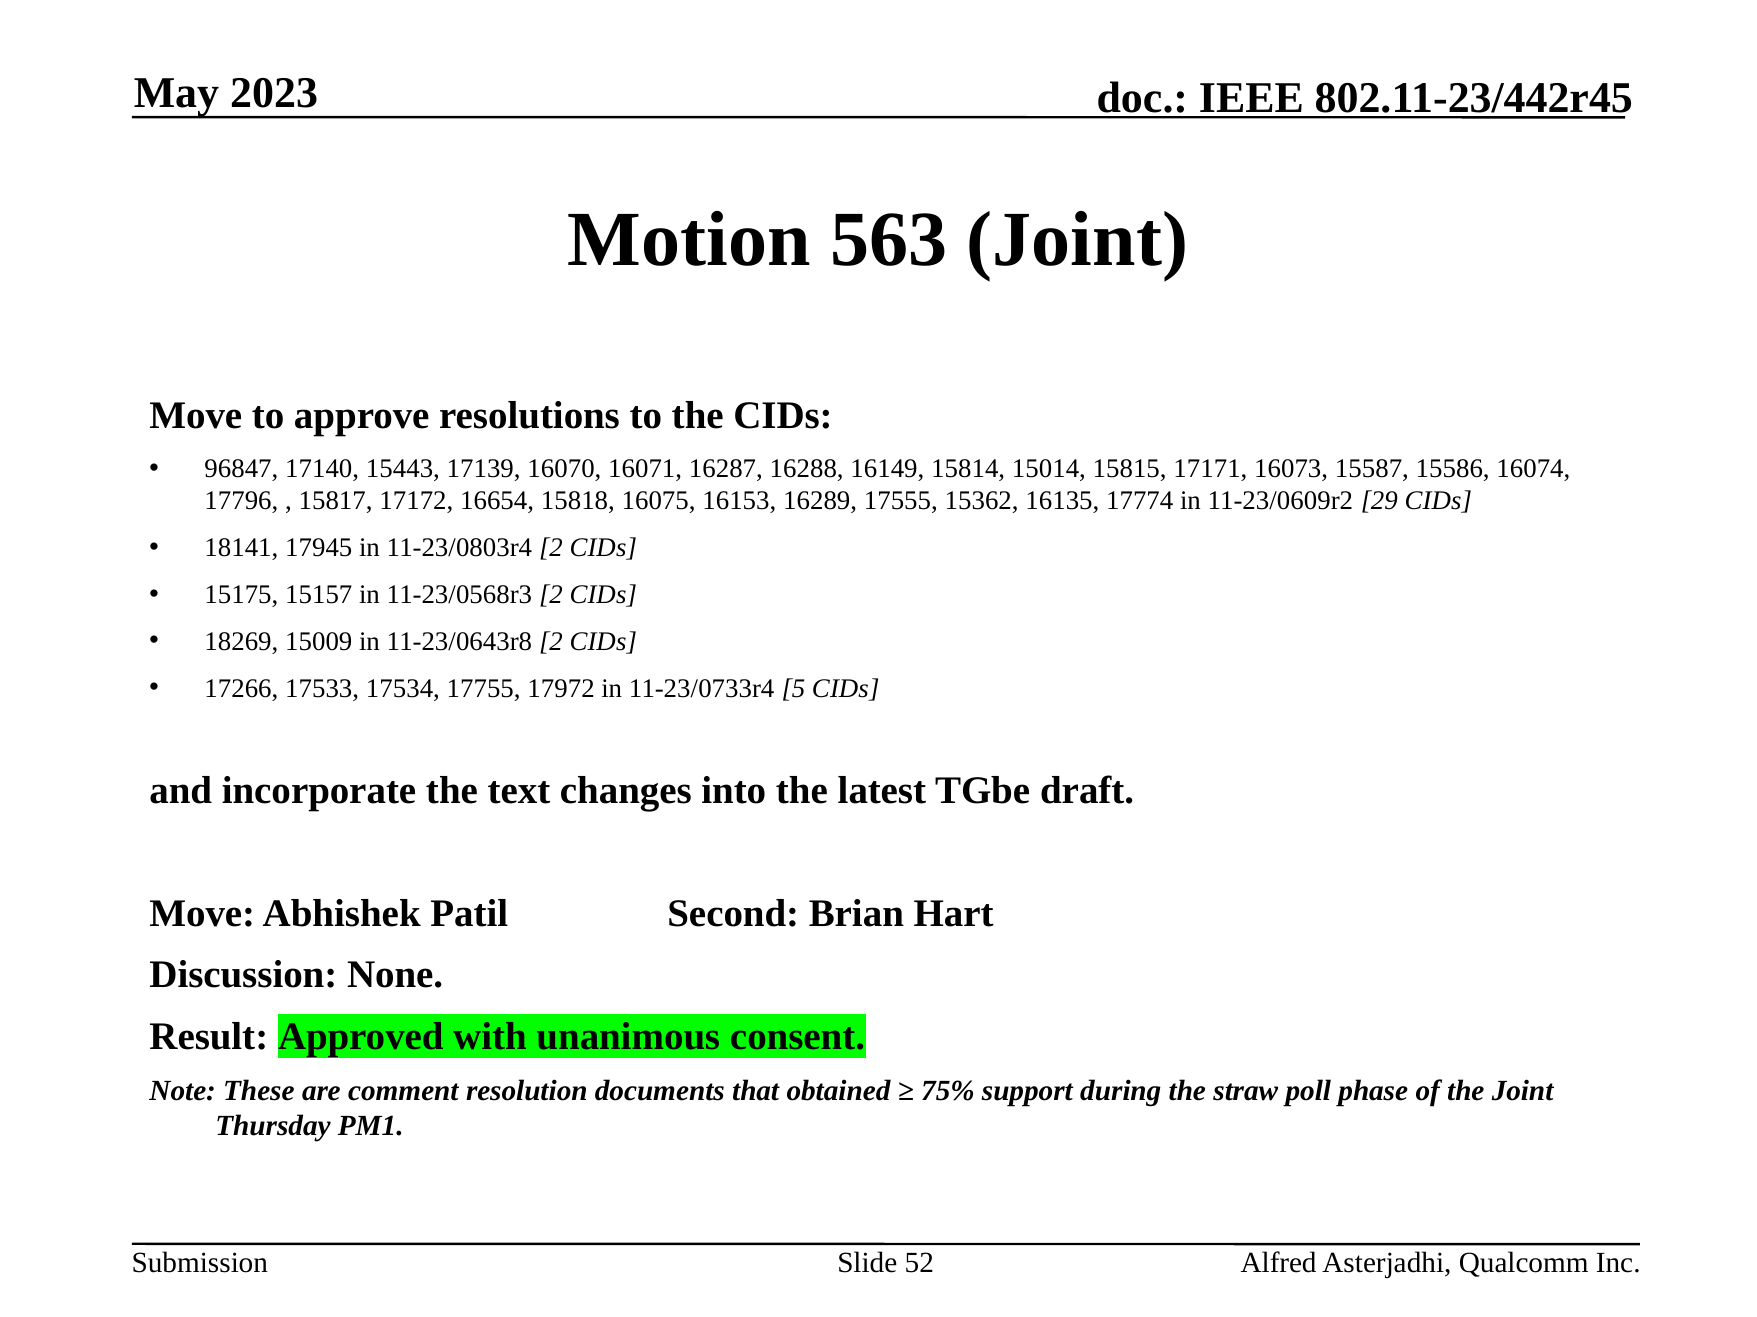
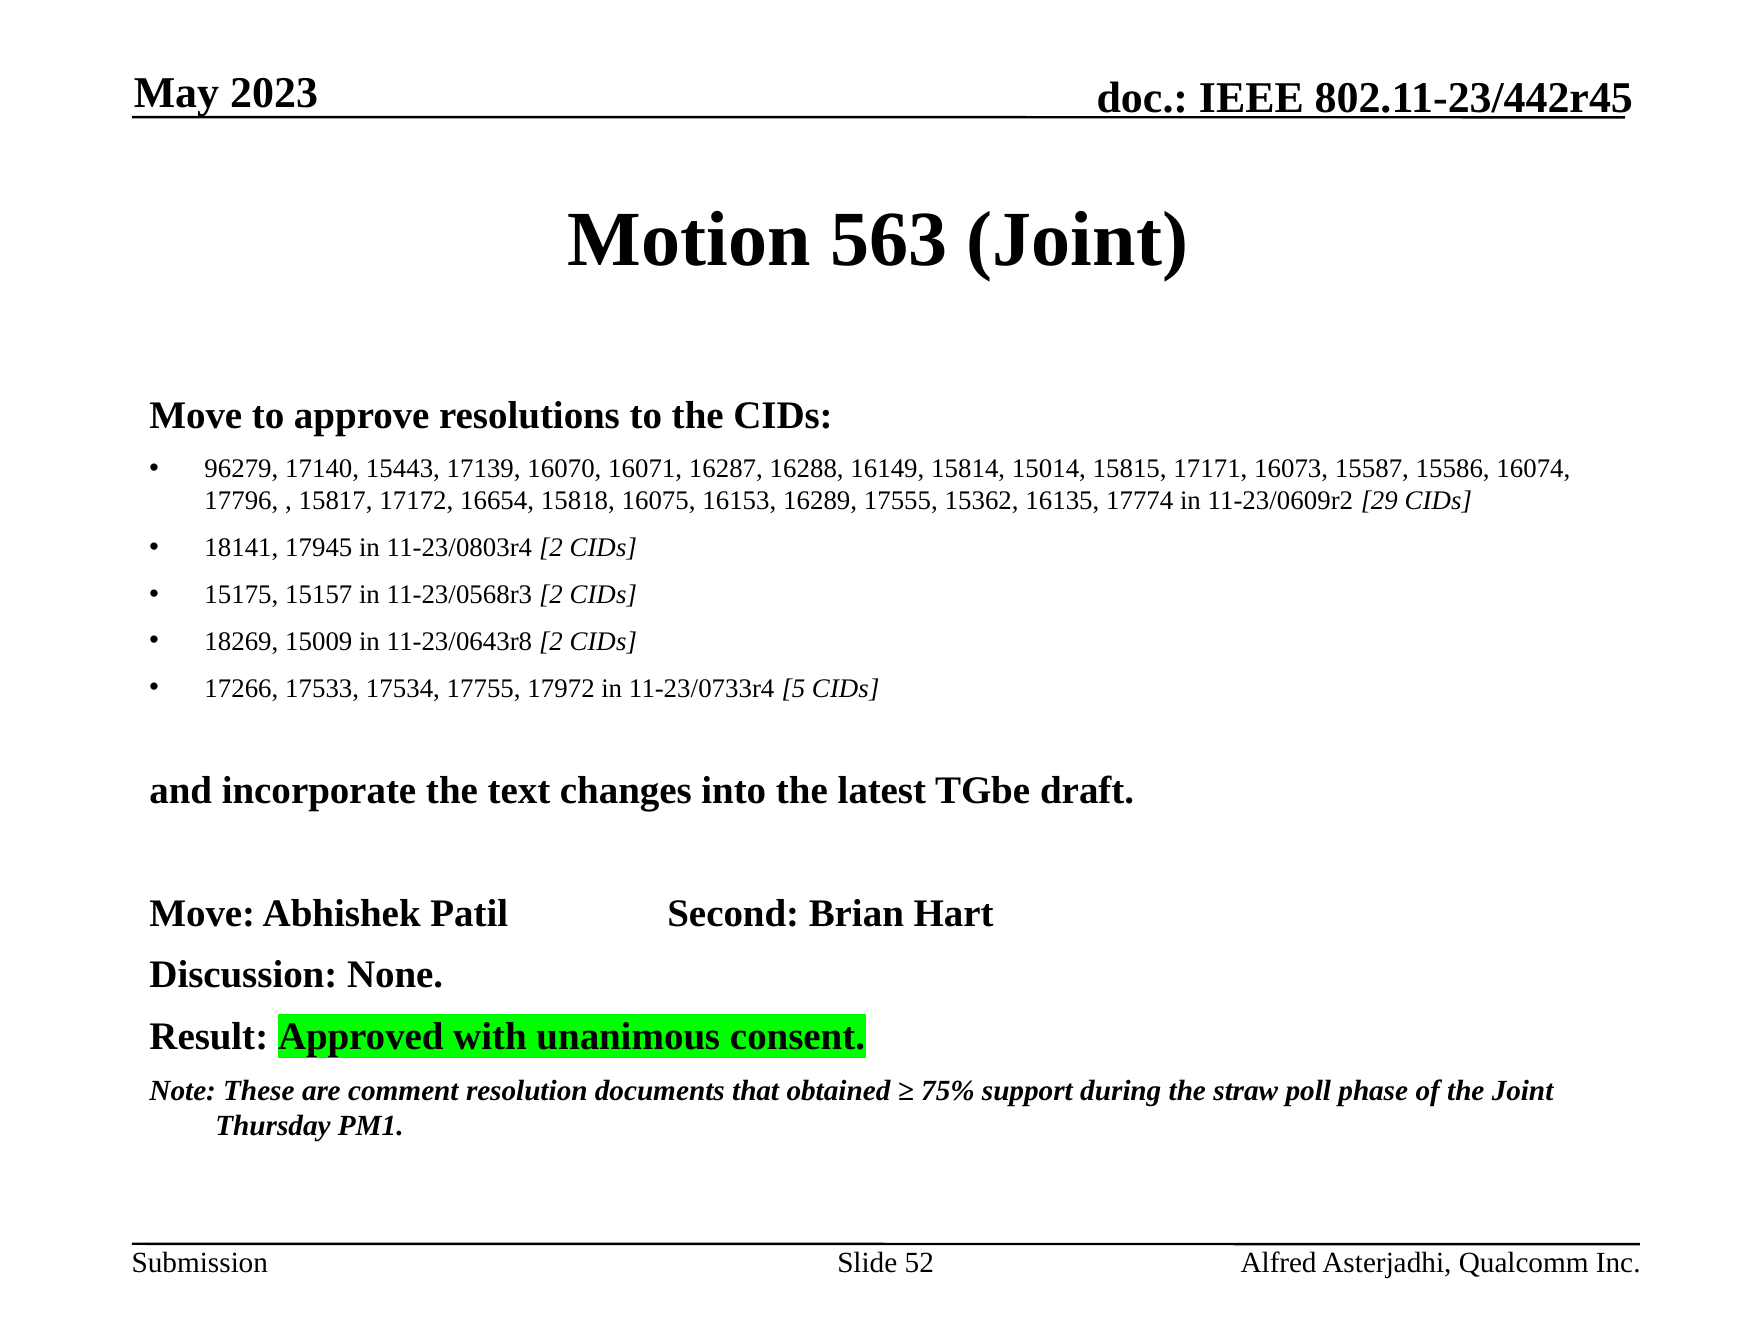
96847: 96847 -> 96279
